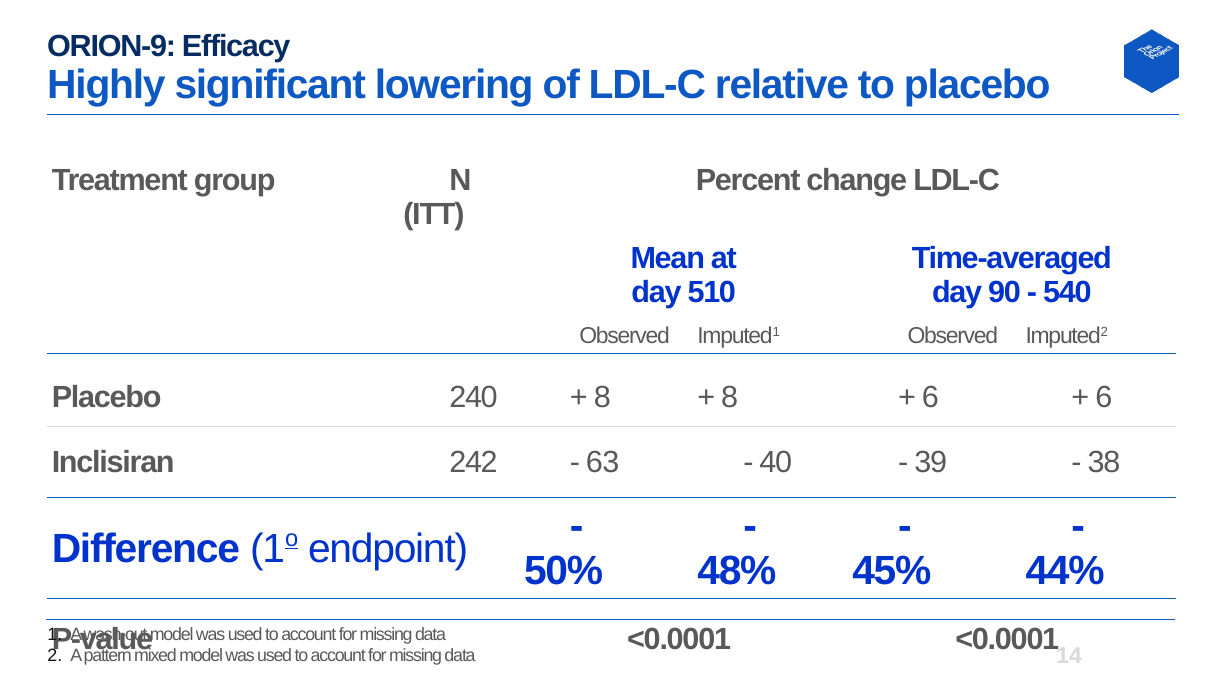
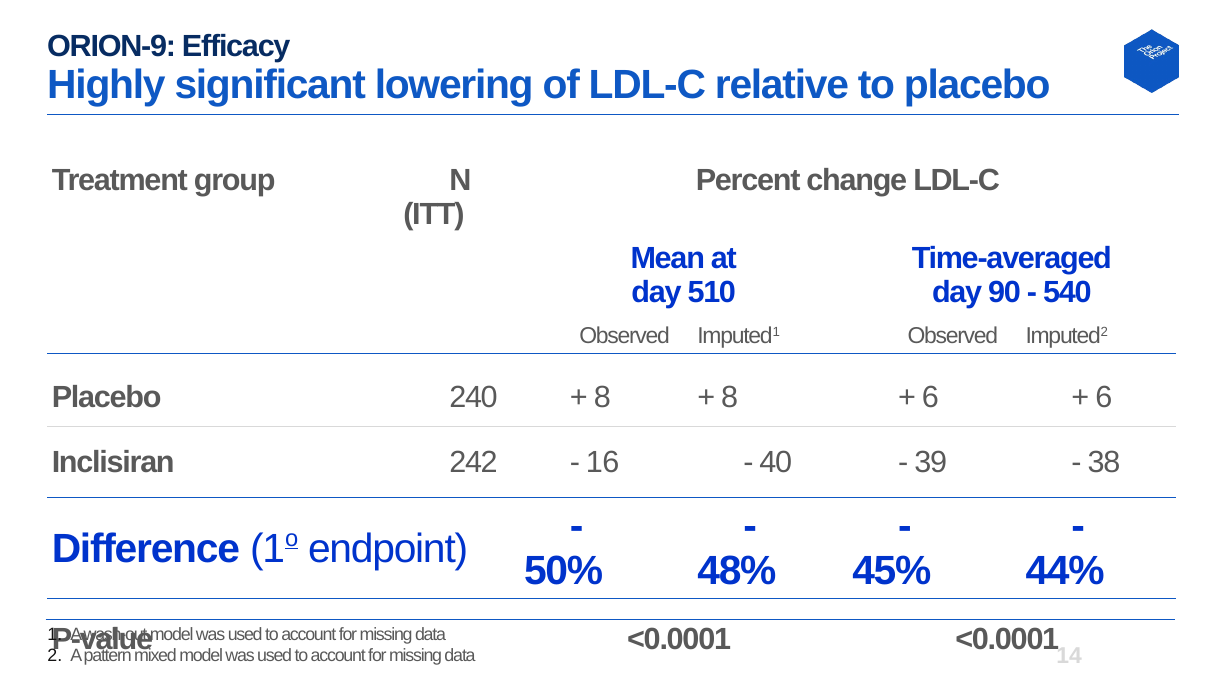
63: 63 -> 16
